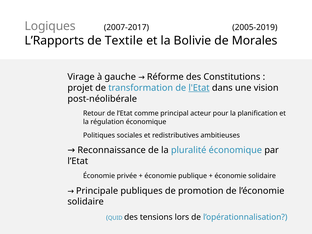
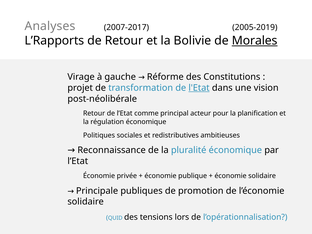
Logiques: Logiques -> Analyses
de Textile: Textile -> Retour
Morales underline: none -> present
